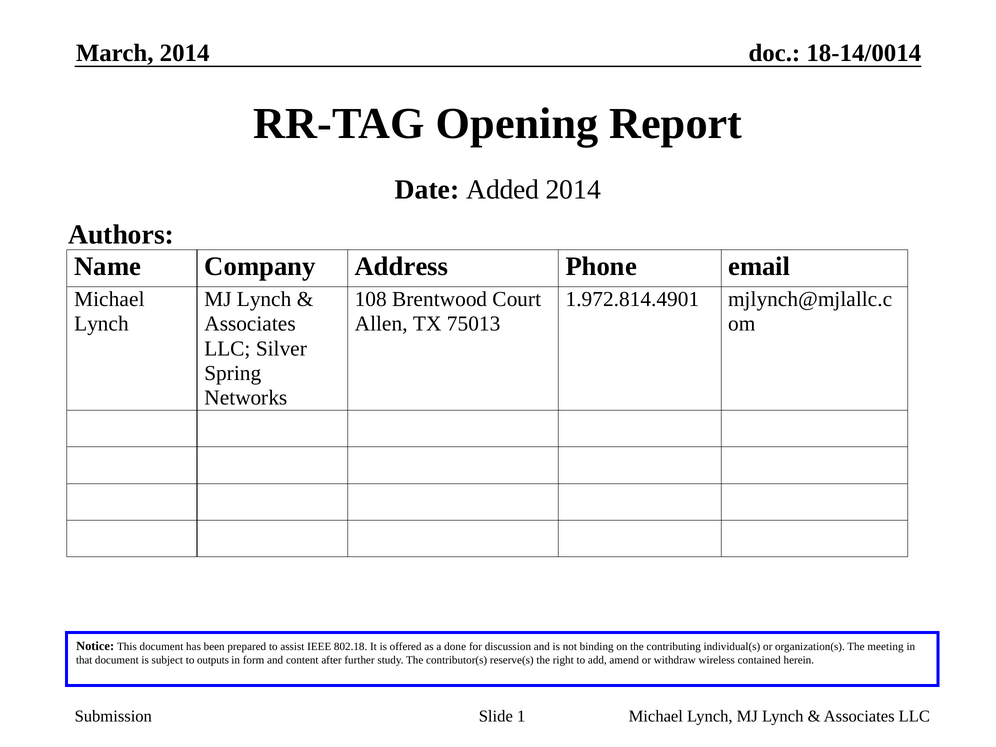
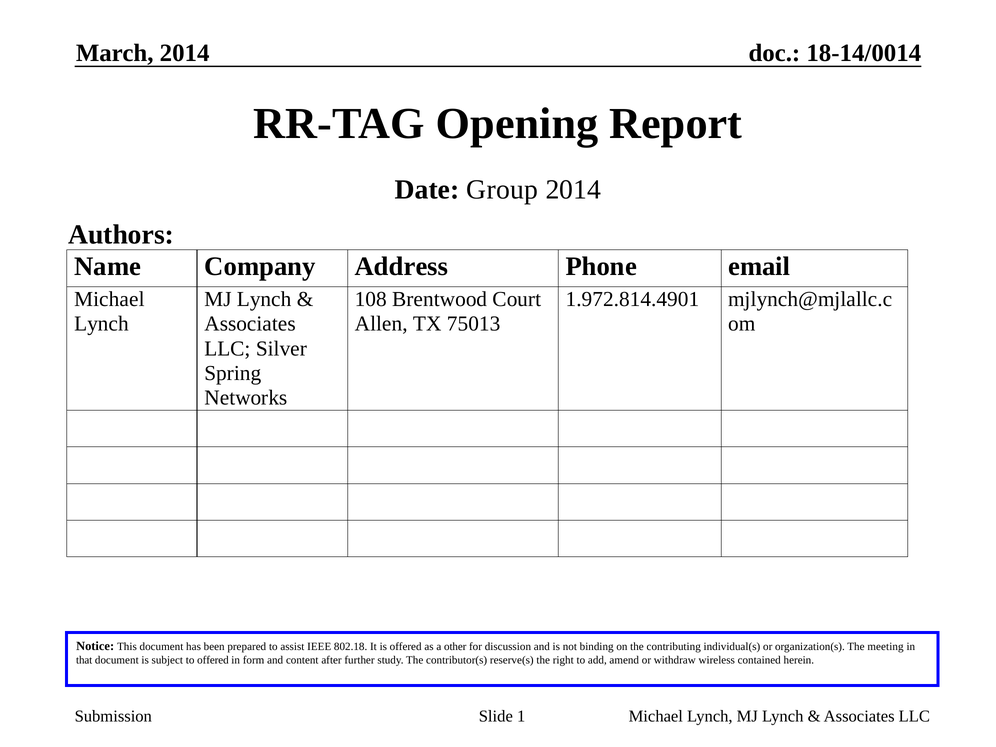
Added: Added -> Group
done: done -> other
to outputs: outputs -> offered
